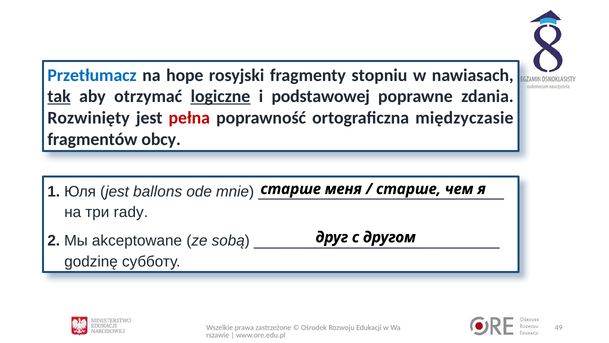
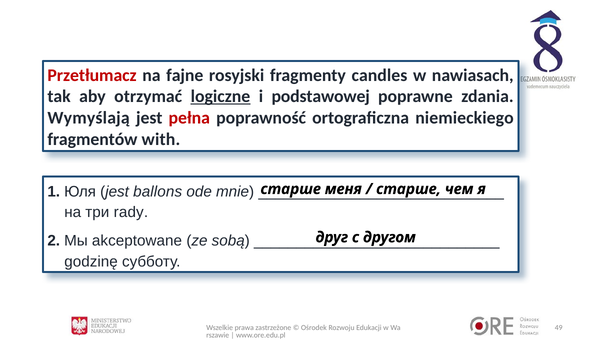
Przetłumacz colour: blue -> red
hope: hope -> fajne
stopniu: stopniu -> candles
tak underline: present -> none
Rozwinięty: Rozwinięty -> Wymyślają
międzyczasie: międzyczasie -> niemieckiego
obcy: obcy -> with
